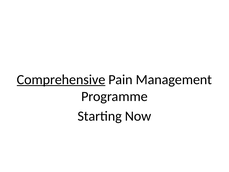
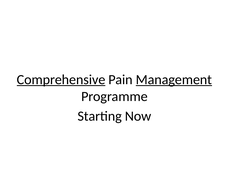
Management underline: none -> present
